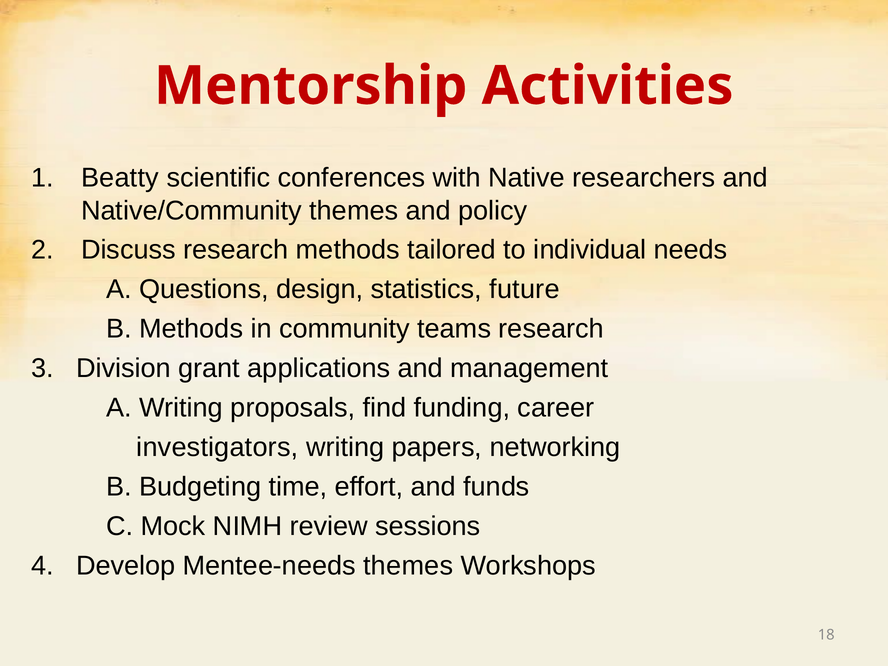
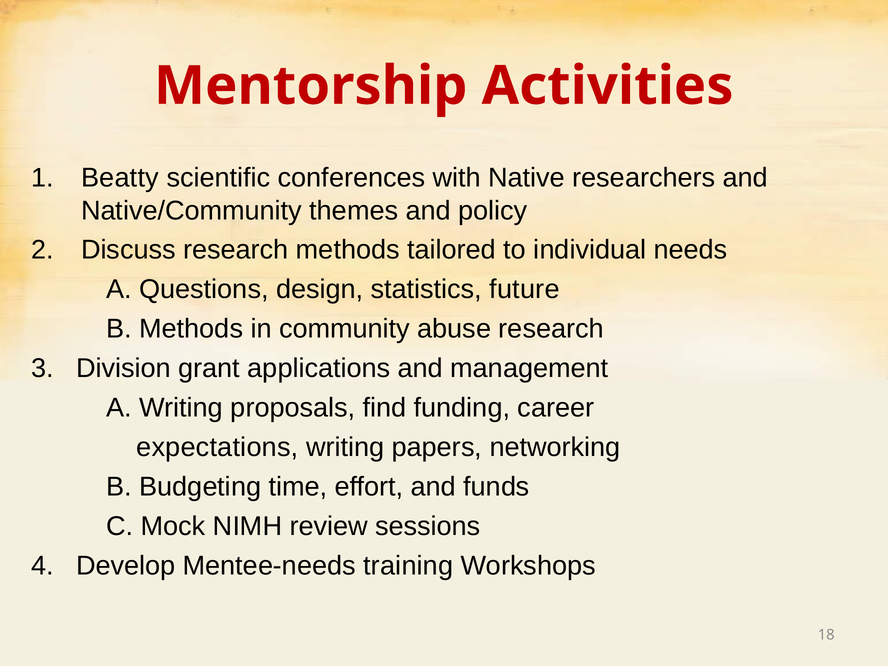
teams: teams -> abuse
investigators: investigators -> expectations
Mentee-needs themes: themes -> training
